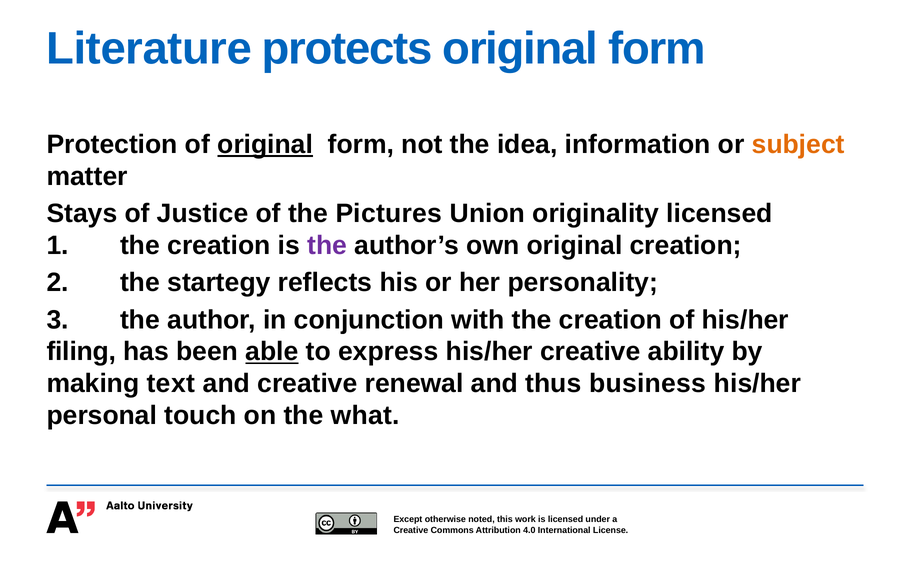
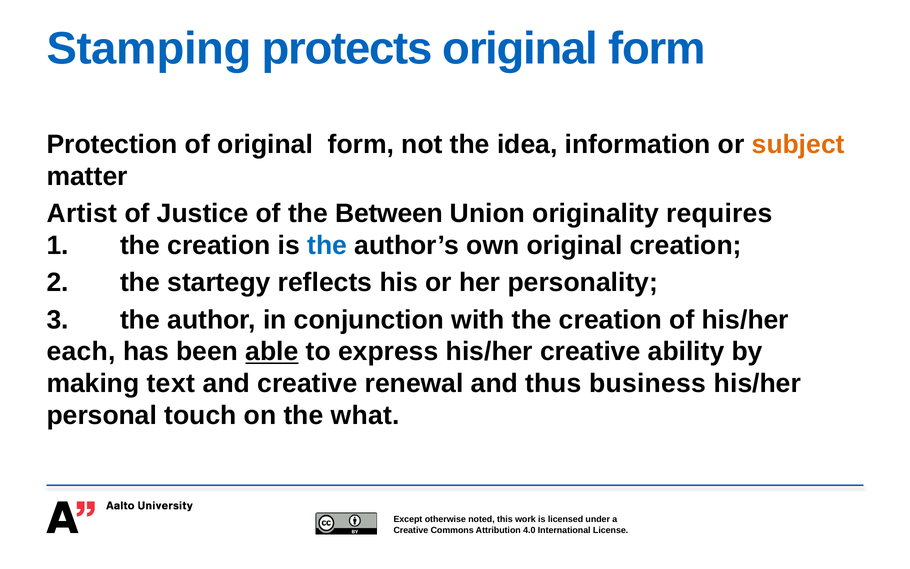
Literature: Literature -> Stamping
original at (265, 145) underline: present -> none
Stays: Stays -> Artist
Pictures: Pictures -> Between
originality licensed: licensed -> requires
the at (327, 245) colour: purple -> blue
filing: filing -> each
